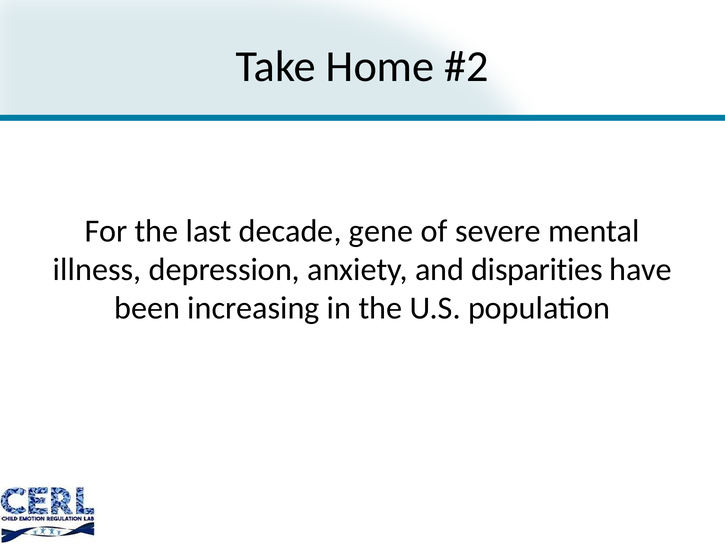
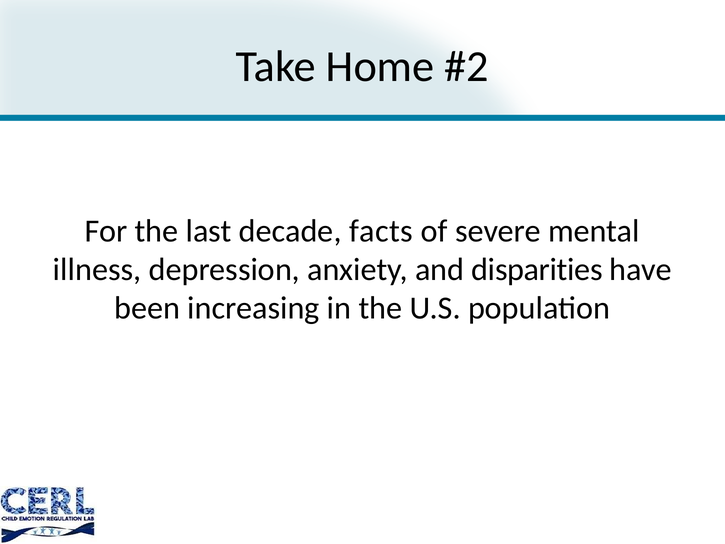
gene: gene -> facts
